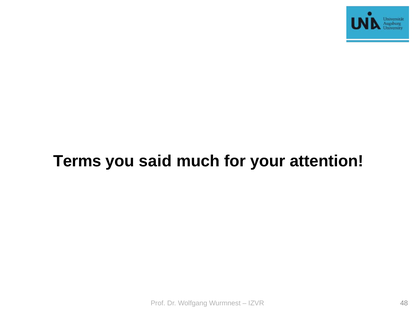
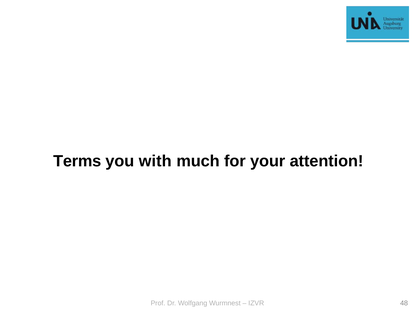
said: said -> with
